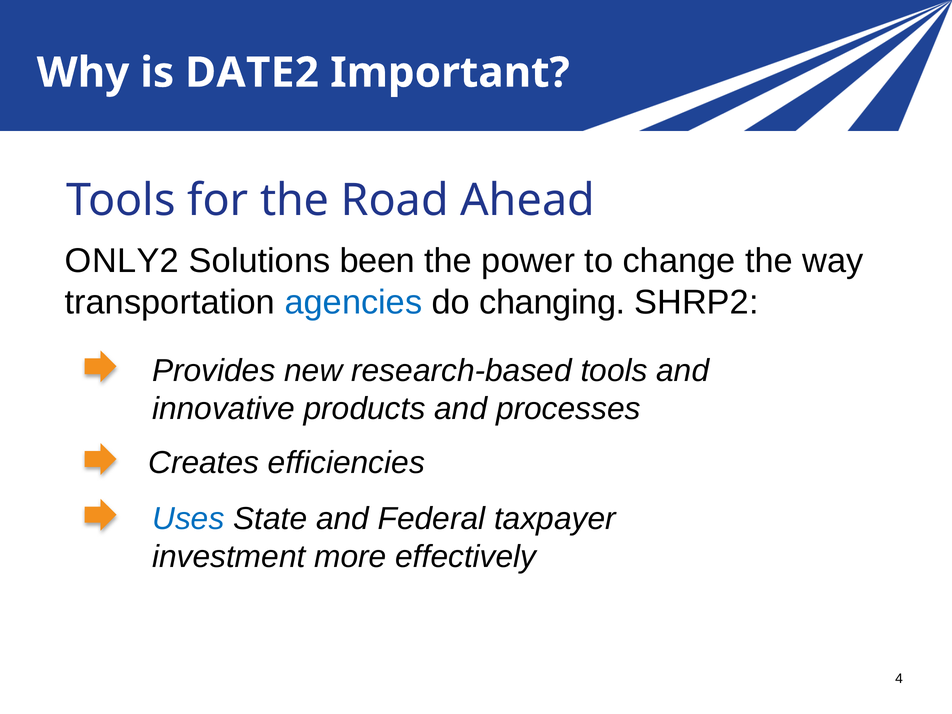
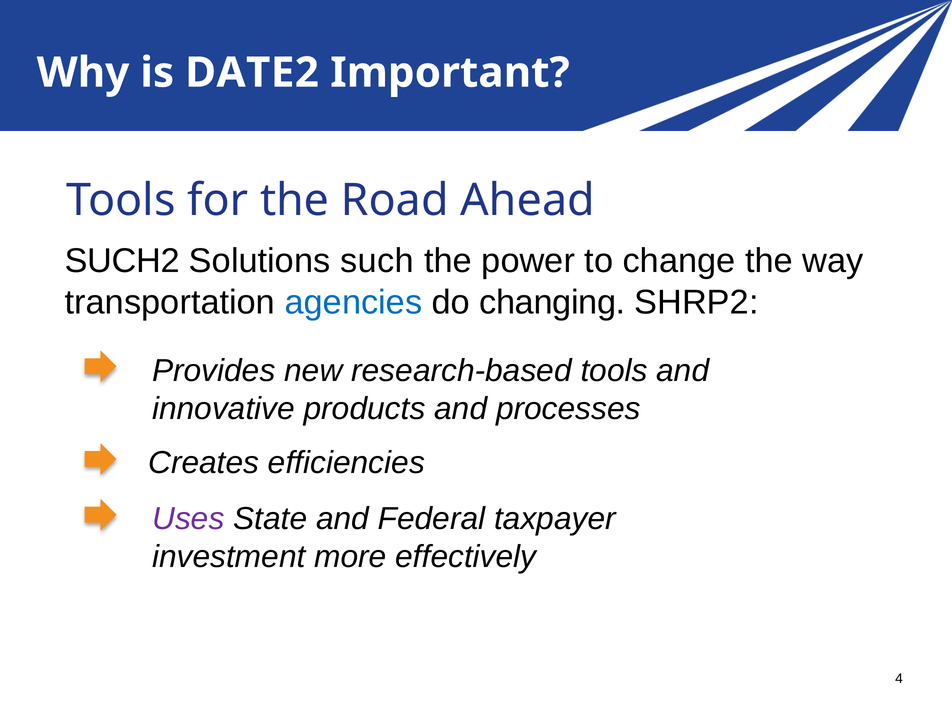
ONLY2: ONLY2 -> SUCH2
been: been -> such
Uses colour: blue -> purple
